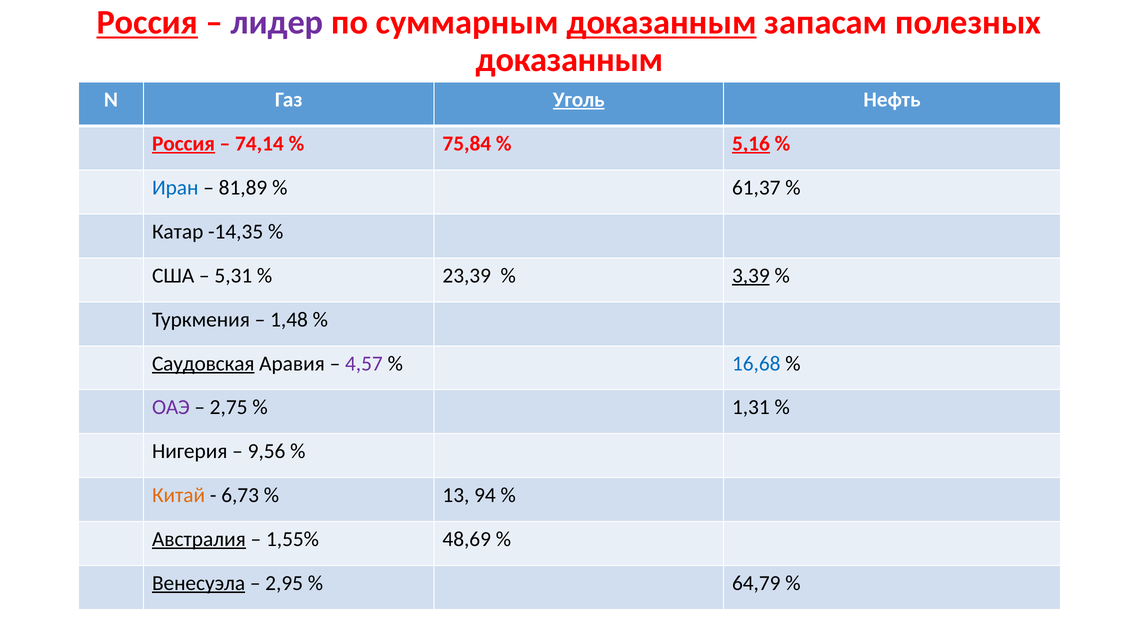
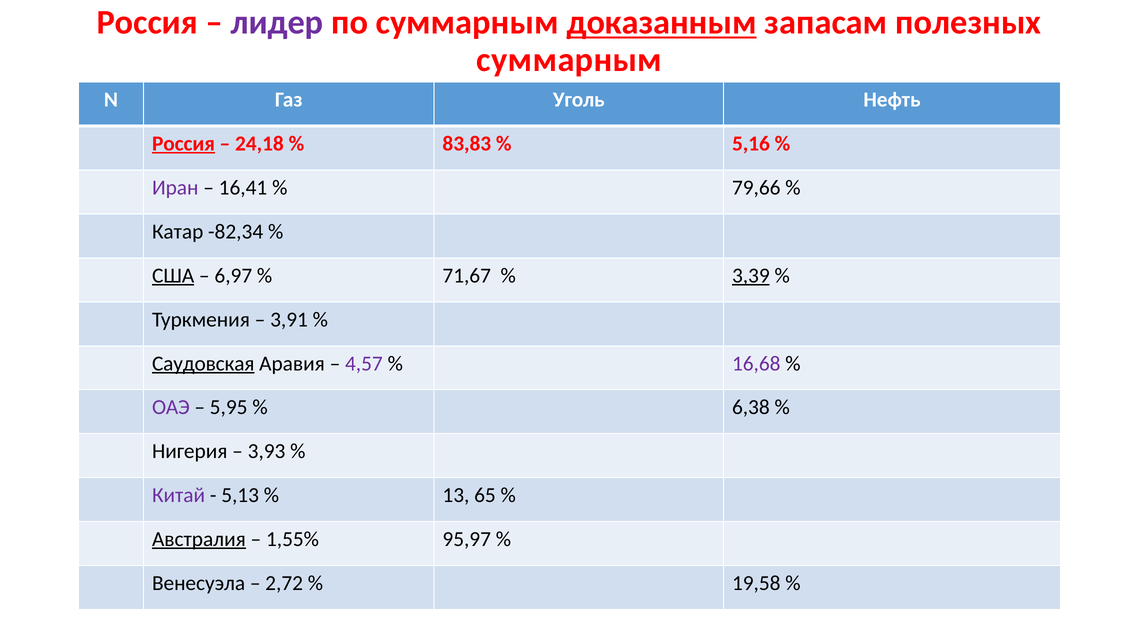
Россия at (147, 23) underline: present -> none
доказанным at (570, 60): доказанным -> суммарным
Уголь underline: present -> none
74,14: 74,14 -> 24,18
75,84: 75,84 -> 83,83
5,16 underline: present -> none
Иран colour: blue -> purple
81,89: 81,89 -> 16,41
61,37: 61,37 -> 79,66
-14,35: -14,35 -> -82,34
США underline: none -> present
5,31: 5,31 -> 6,97
23,39: 23,39 -> 71,67
1,48: 1,48 -> 3,91
16,68 colour: blue -> purple
2,75: 2,75 -> 5,95
1,31: 1,31 -> 6,38
9,56: 9,56 -> 3,93
Китай colour: orange -> purple
6,73: 6,73 -> 5,13
94: 94 -> 65
48,69: 48,69 -> 95,97
Венесуэла underline: present -> none
2,95: 2,95 -> 2,72
64,79: 64,79 -> 19,58
